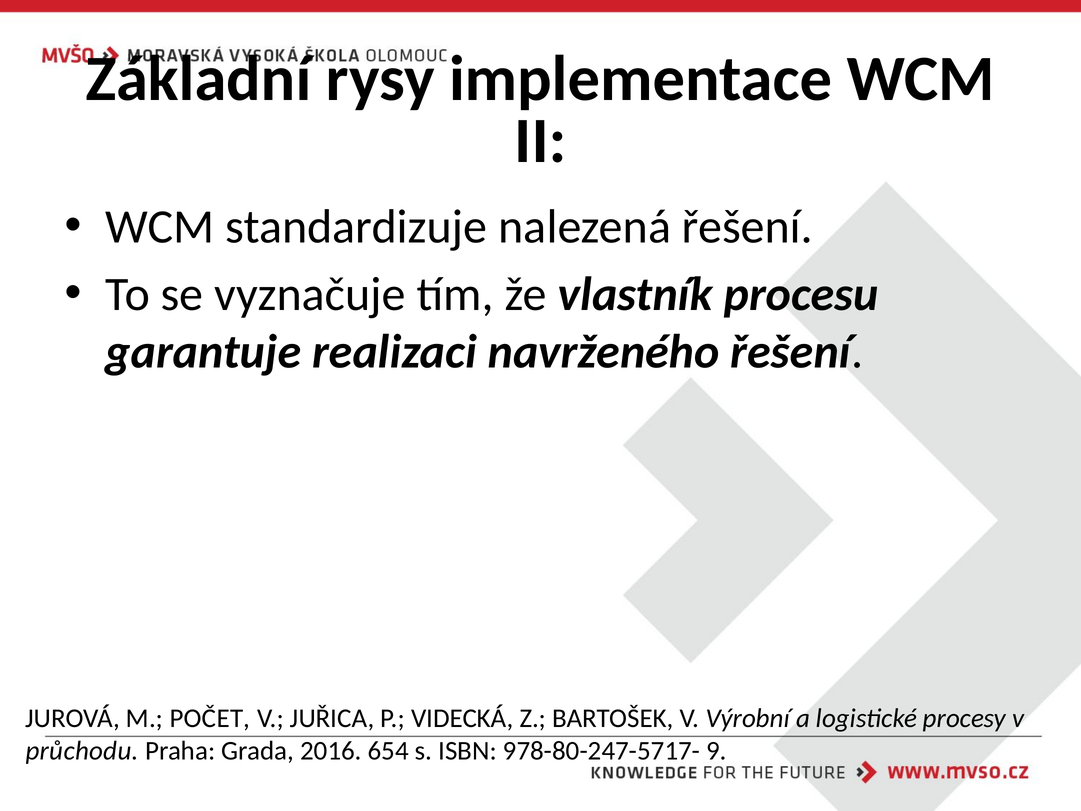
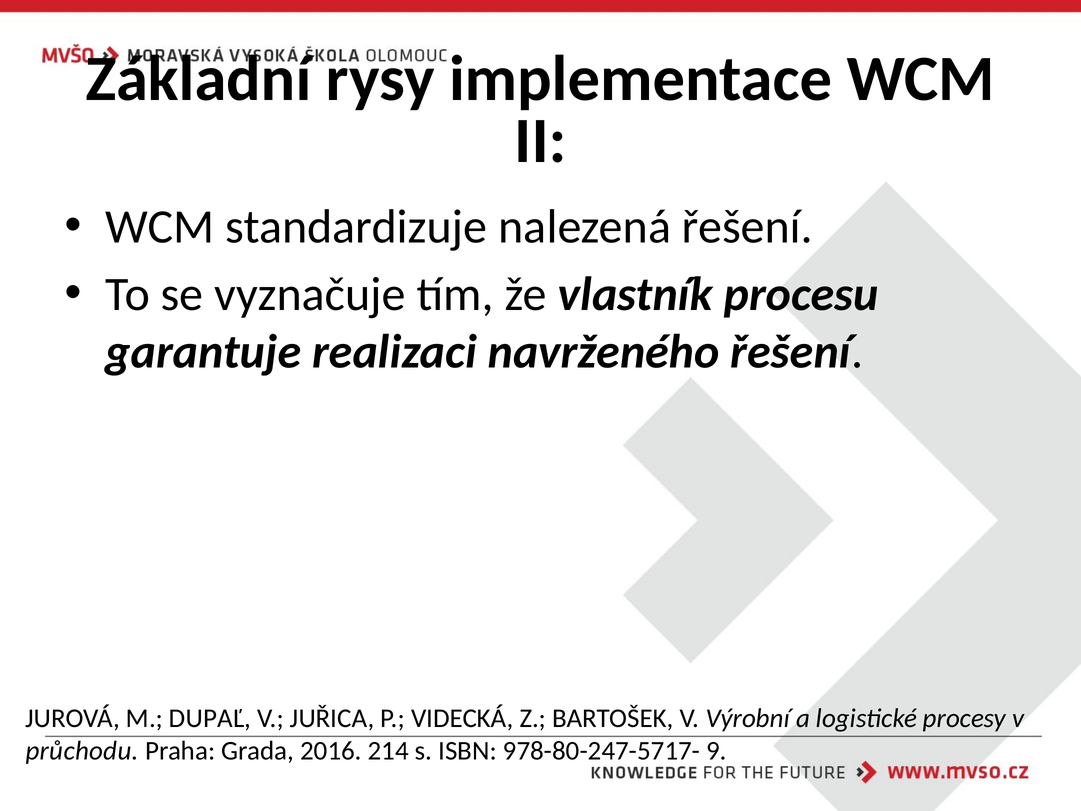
POČET: POČET -> DUPAĽ
654: 654 -> 214
